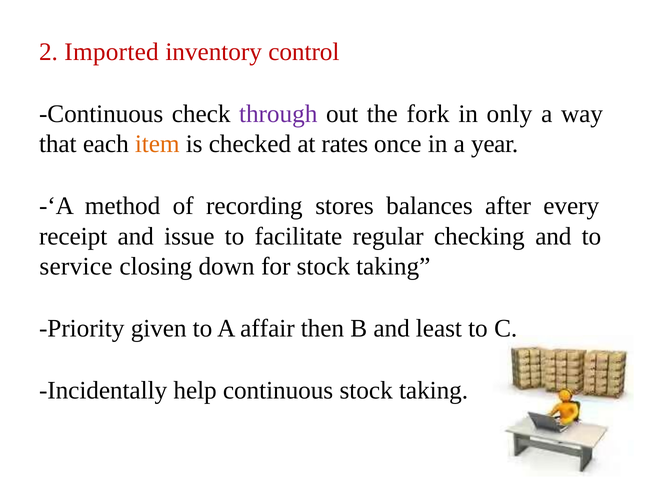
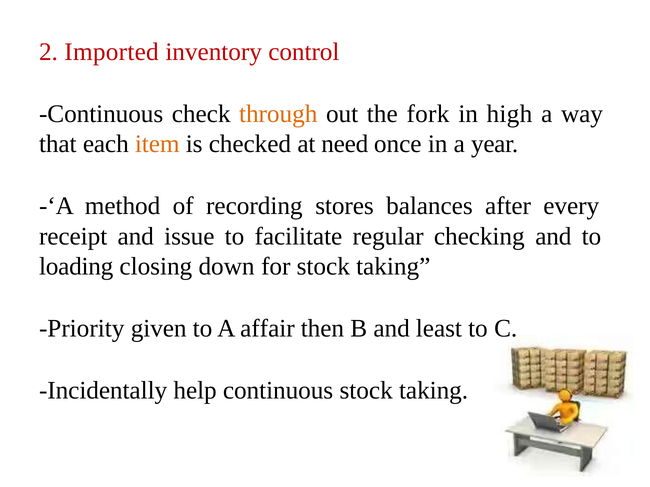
through colour: purple -> orange
only: only -> high
rates: rates -> need
service: service -> loading
